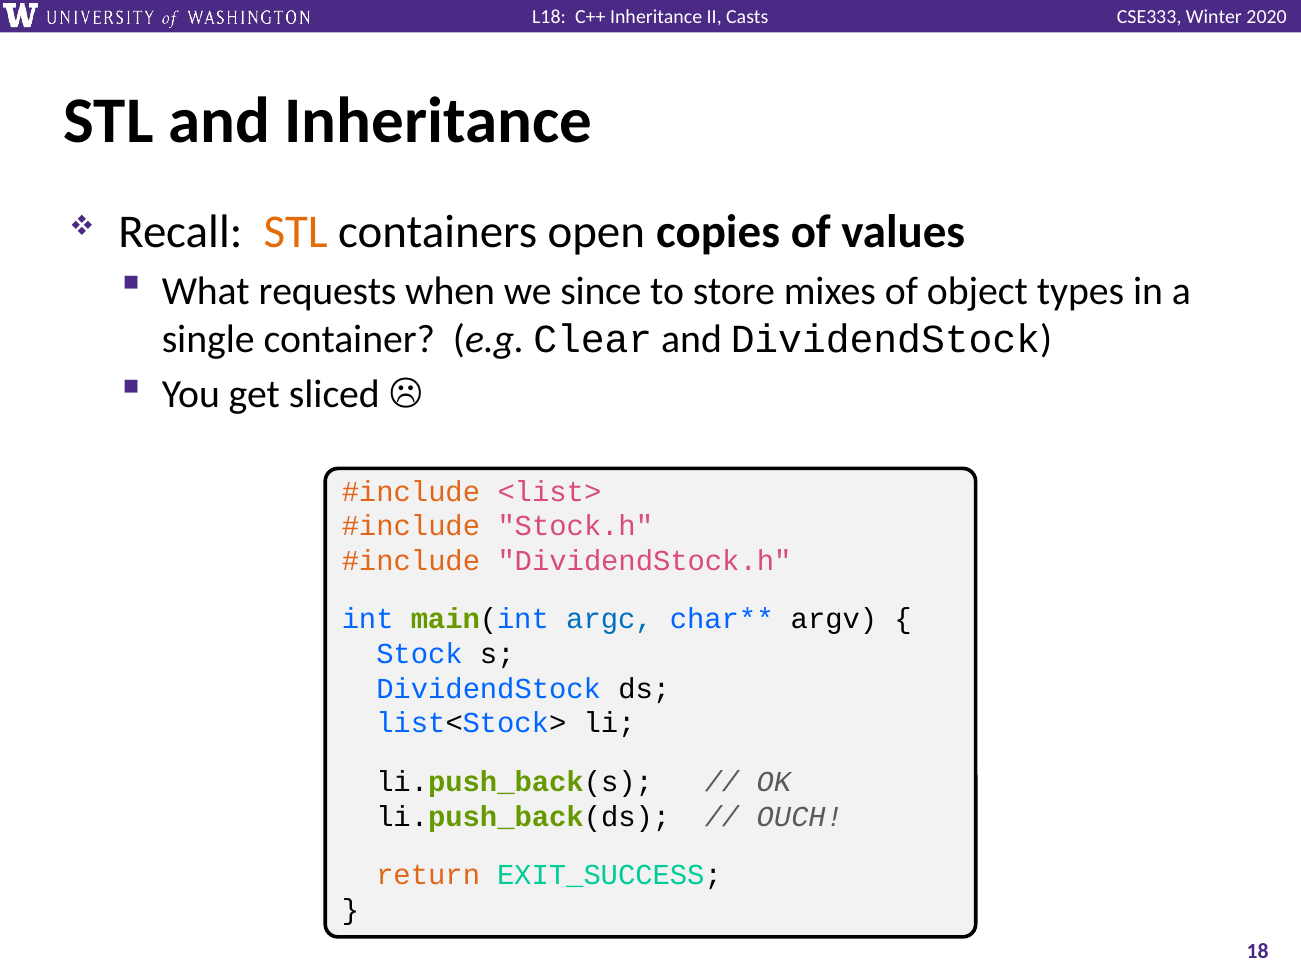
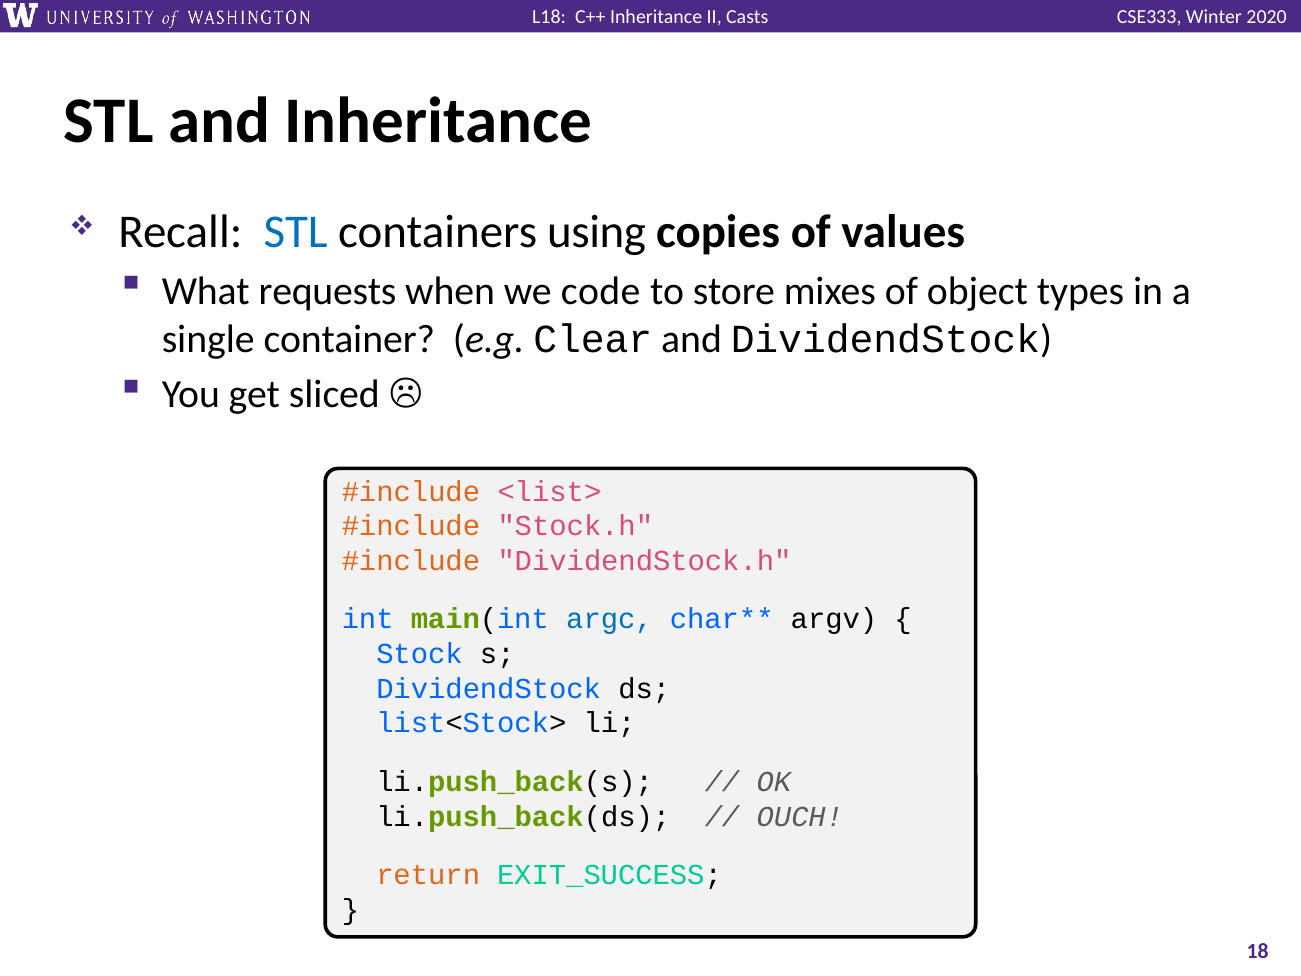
STL at (296, 232) colour: orange -> blue
open: open -> using
since: since -> code
